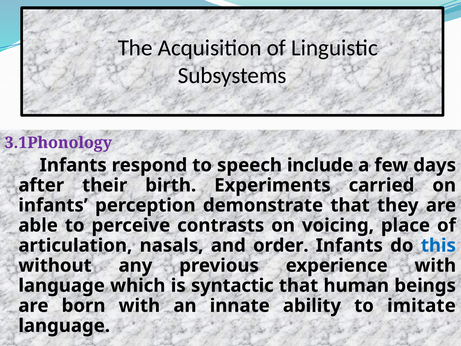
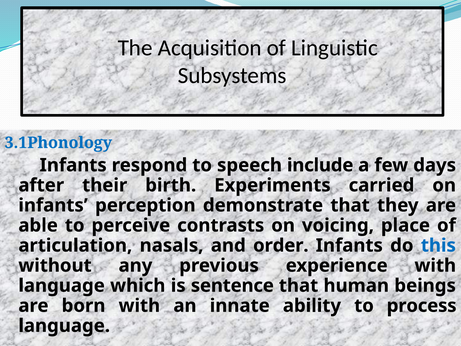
3.1Phonology colour: purple -> blue
syntactic: syntactic -> sentence
imitate: imitate -> process
